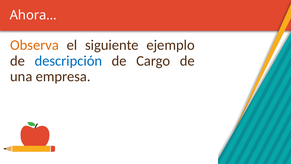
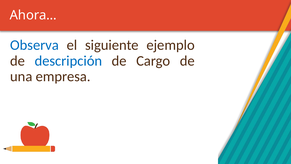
Observa colour: orange -> blue
